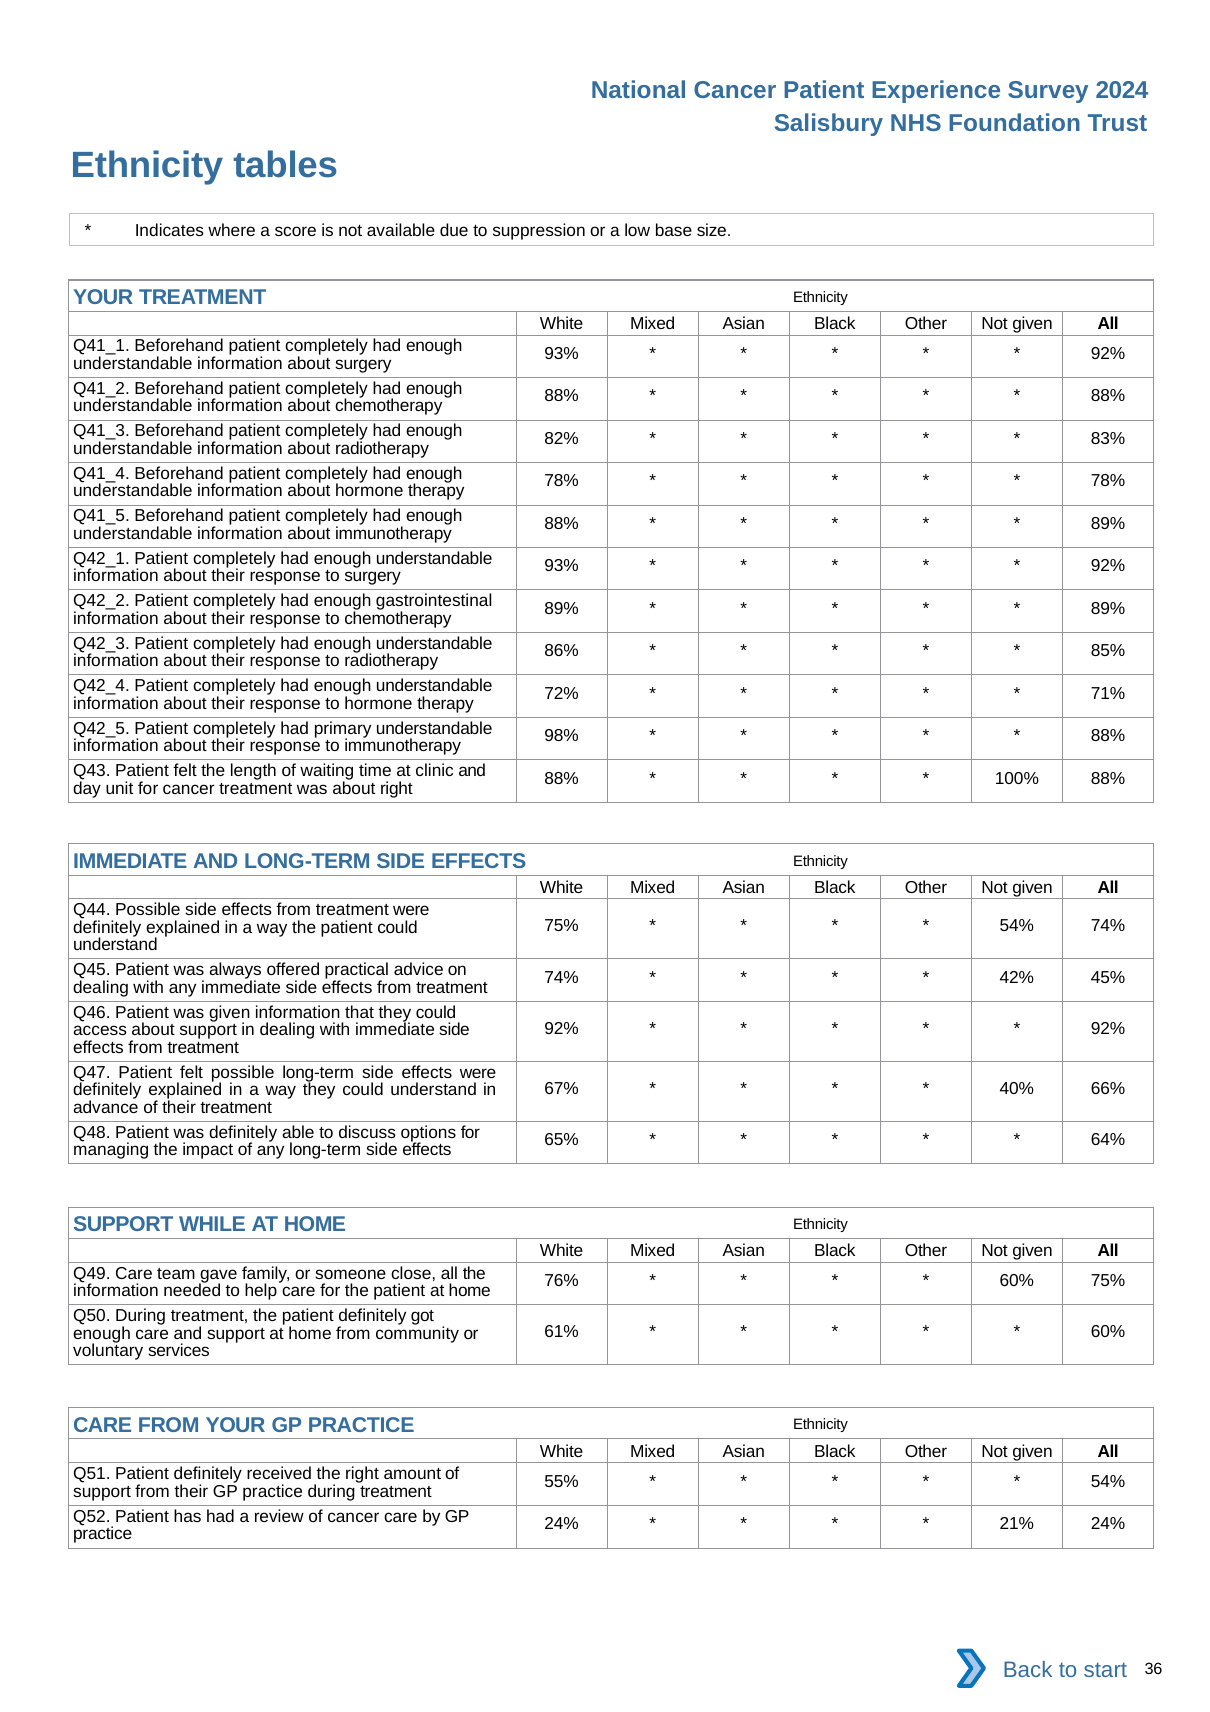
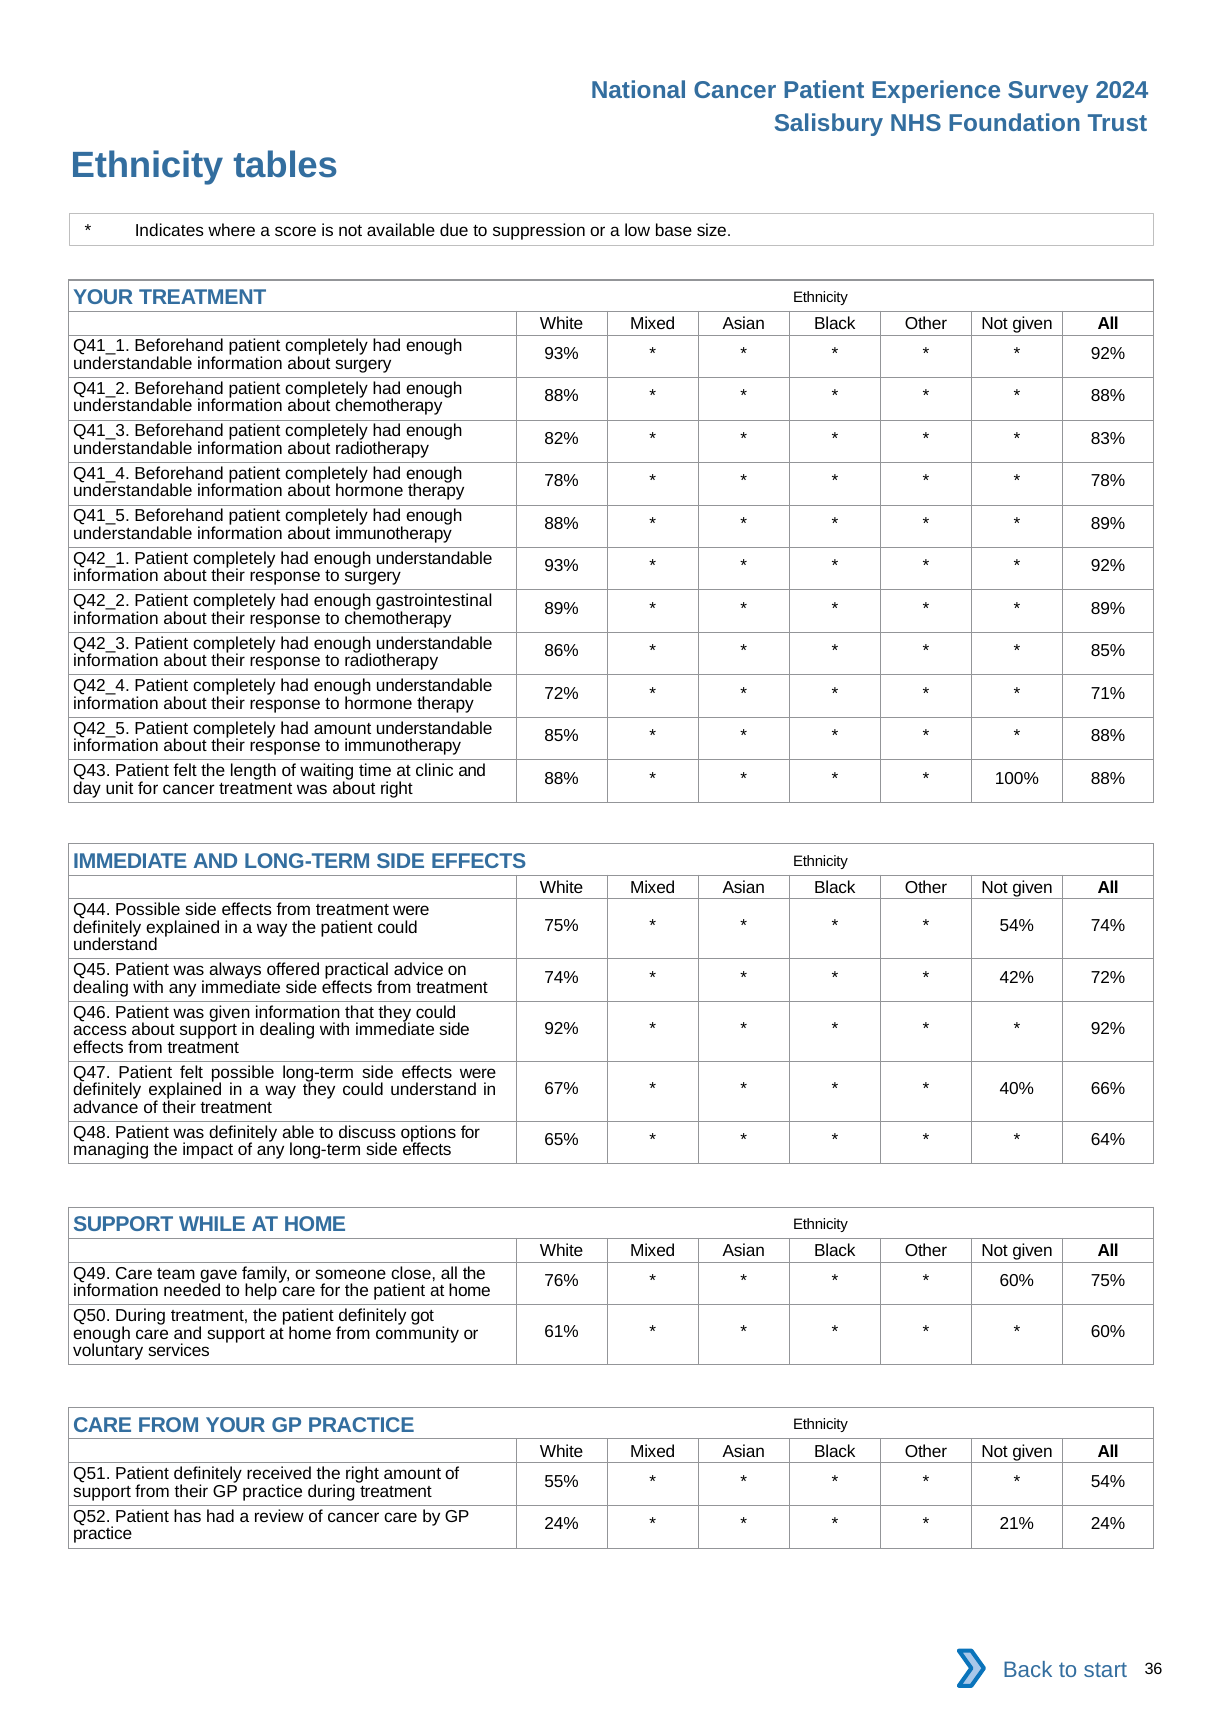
had primary: primary -> amount
98% at (562, 736): 98% -> 85%
42% 45%: 45% -> 72%
